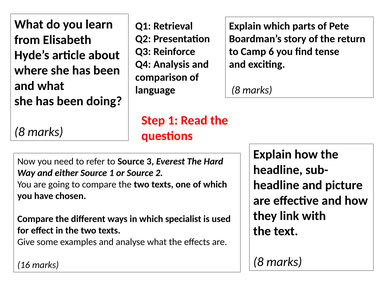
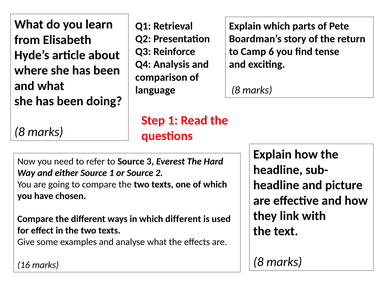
which specialist: specialist -> different
